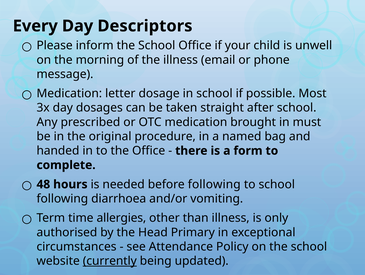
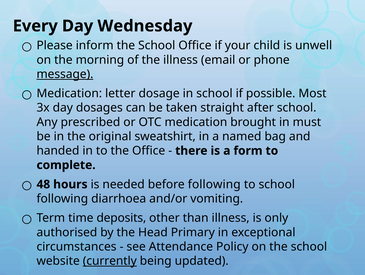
Descriptors: Descriptors -> Wednesday
message underline: none -> present
procedure: procedure -> sweatshirt
allergies: allergies -> deposits
